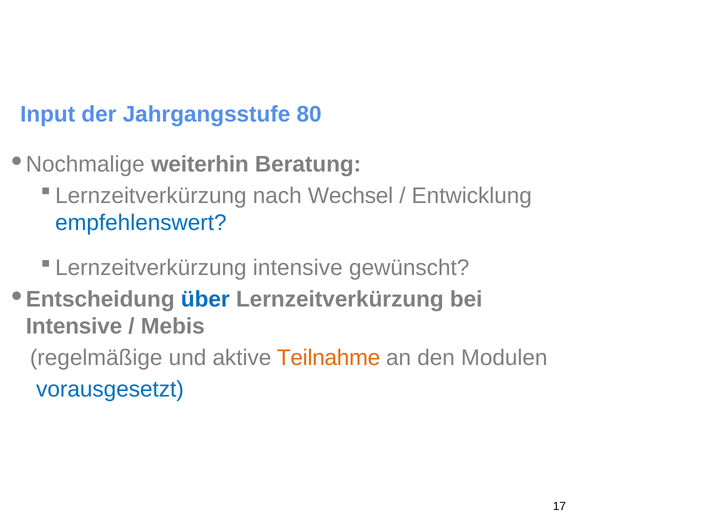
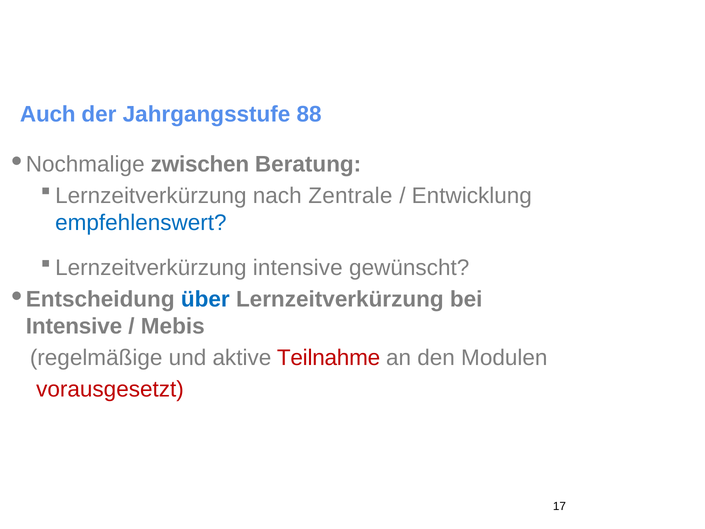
Input: Input -> Auch
80: 80 -> 88
weiterhin: weiterhin -> zwischen
Wechsel: Wechsel -> Zentrale
Teilnahme colour: orange -> red
vorausgesetzt colour: blue -> red
